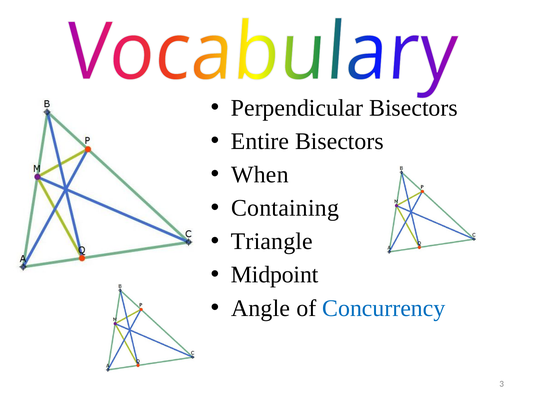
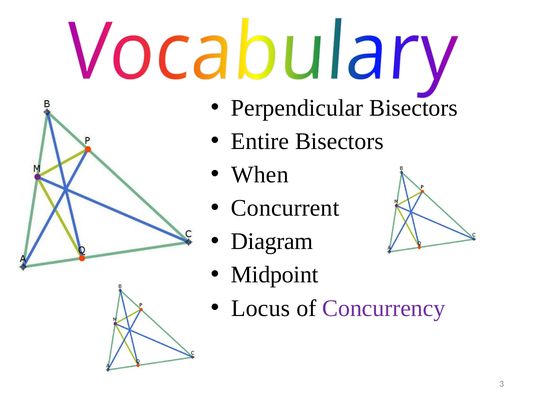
Containing: Containing -> Concurrent
Triangle: Triangle -> Diagram
Angle: Angle -> Locus
Concurrency colour: blue -> purple
